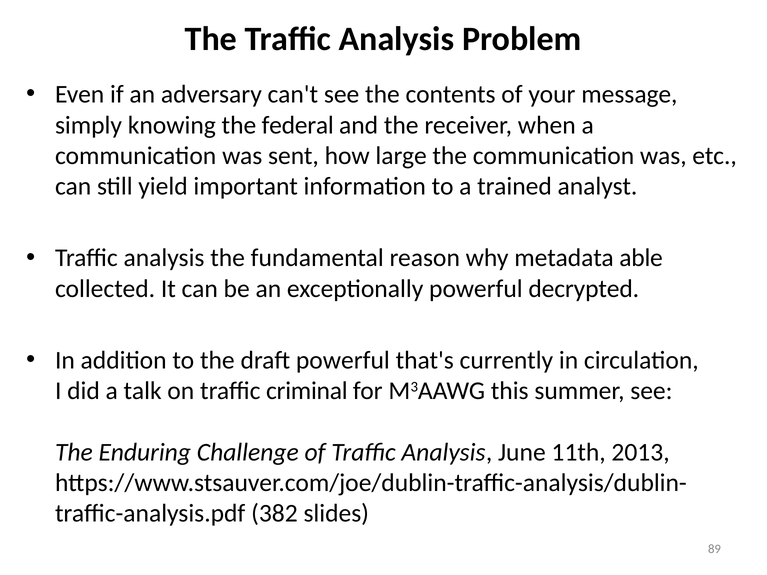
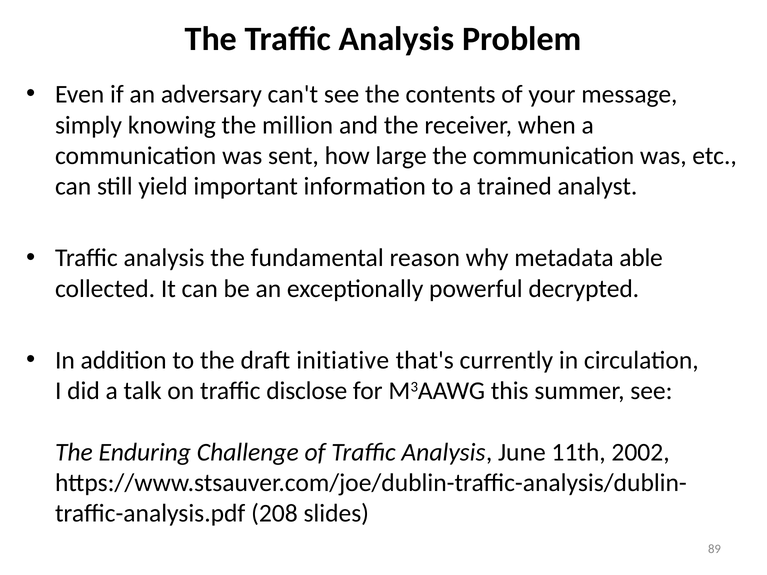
federal: federal -> million
draft powerful: powerful -> initiative
criminal: criminal -> disclose
2013: 2013 -> 2002
382: 382 -> 208
